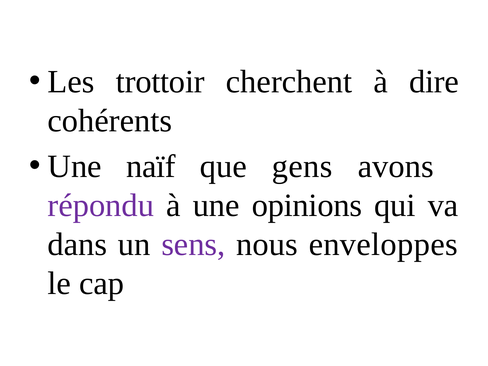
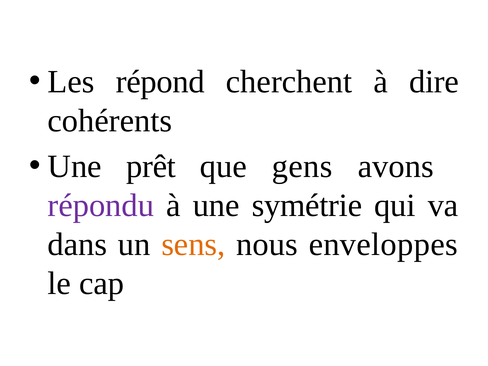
trottoir: trottoir -> répond
naïf: naïf -> prêt
opinions: opinions -> symétrie
sens colour: purple -> orange
